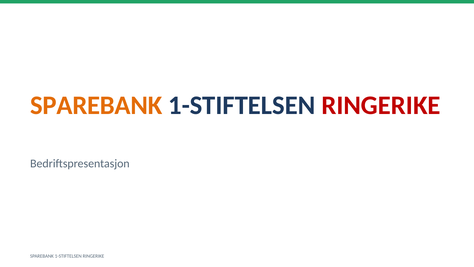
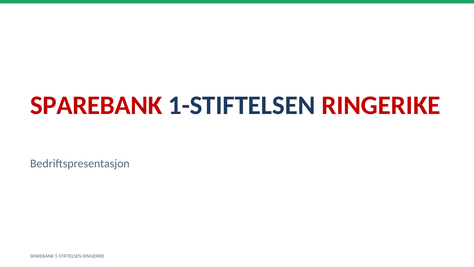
SPAREBANK at (96, 105) colour: orange -> red
